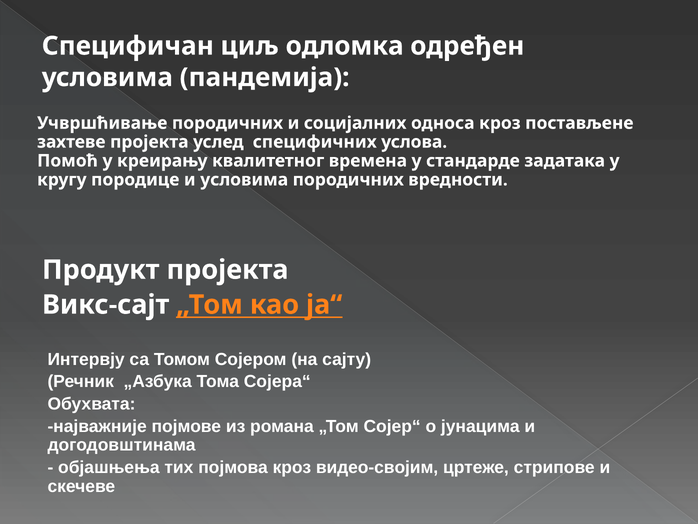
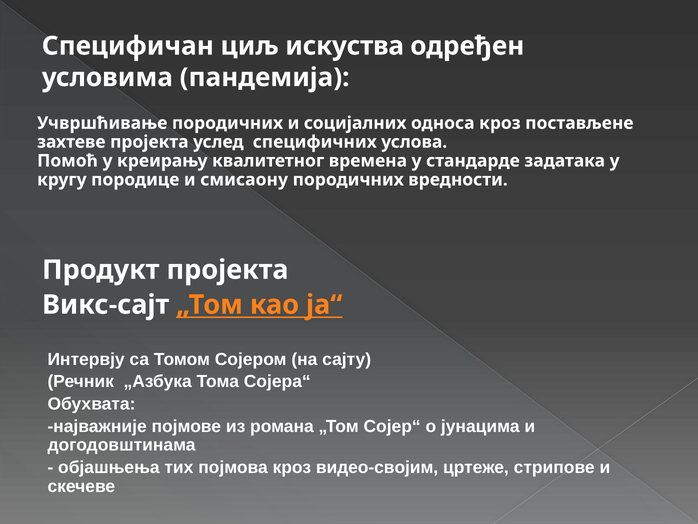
одломка: одломка -> искуства
и условима: условима -> смисаону
